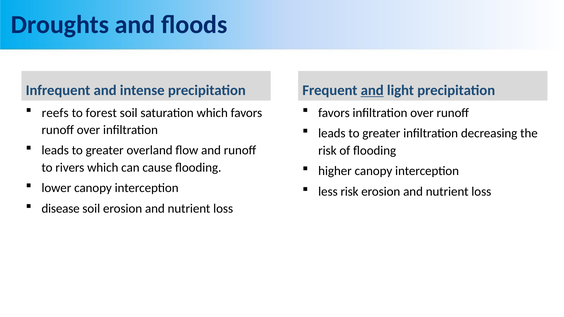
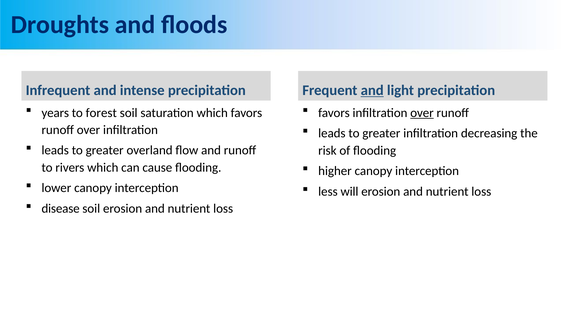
reefs: reefs -> years
over at (422, 113) underline: none -> present
less risk: risk -> will
